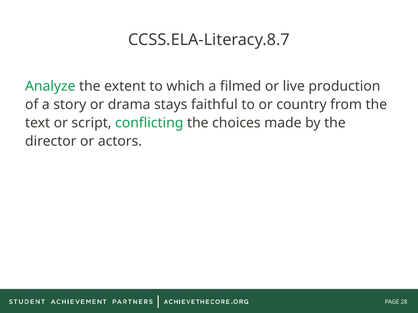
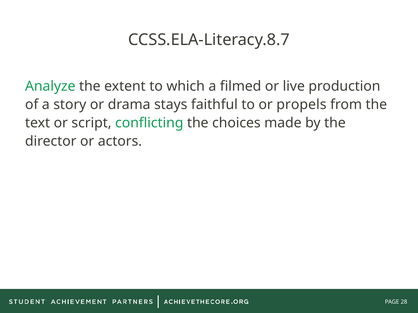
country: country -> propels
